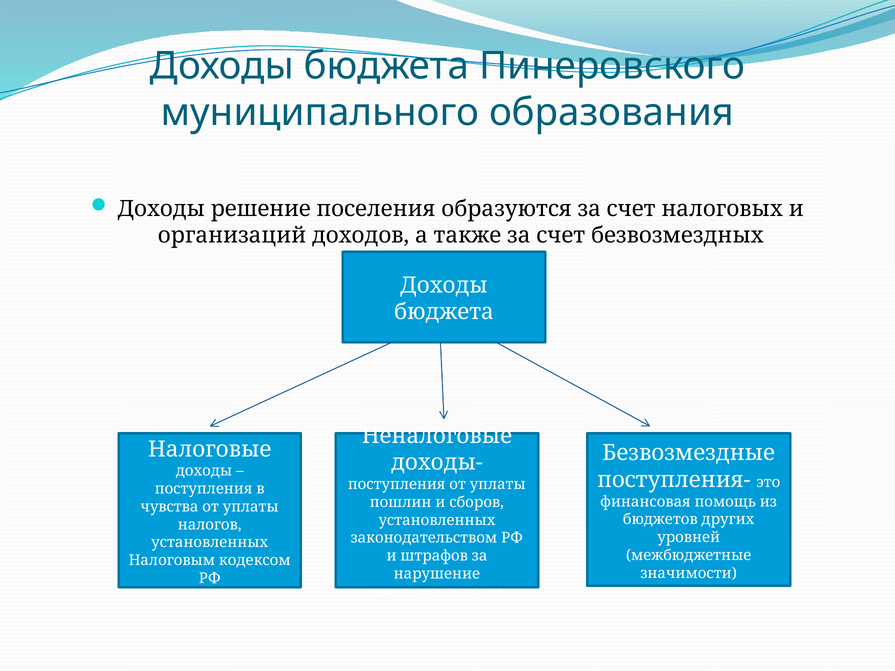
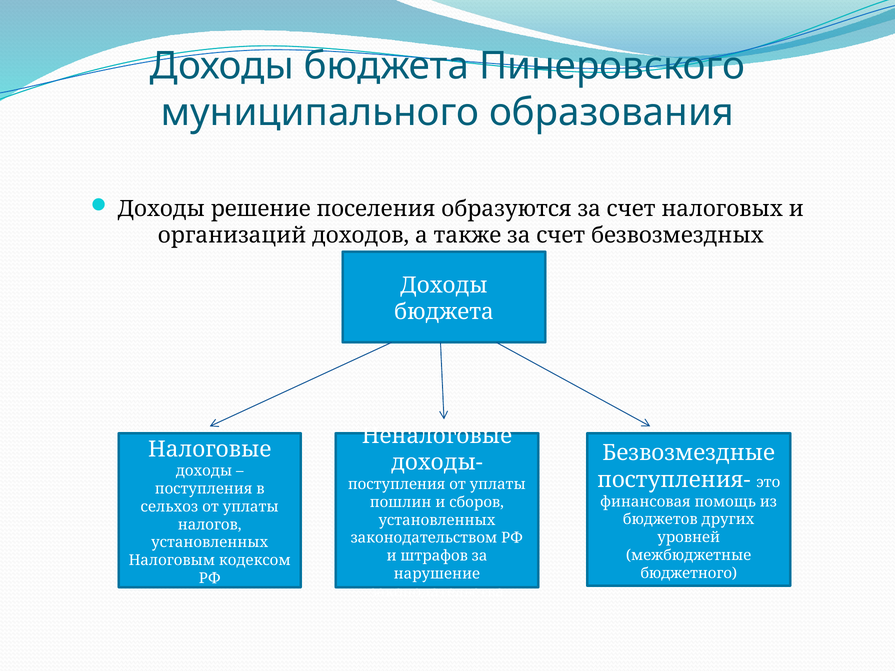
чувства: чувства -> сельхоз
значимости: значимости -> бюджетного
